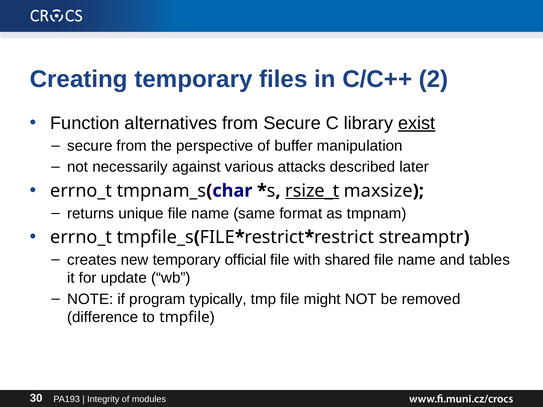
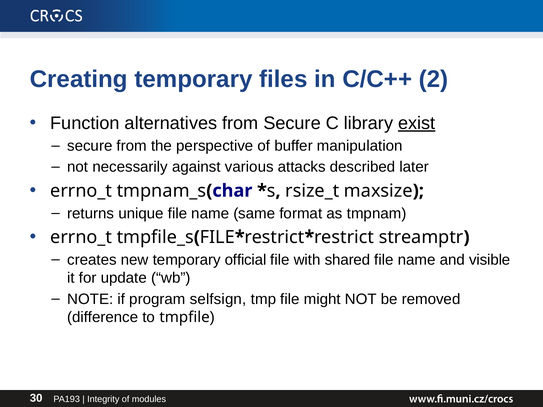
rsize_t underline: present -> none
tables: tables -> visible
typically: typically -> selfsign
